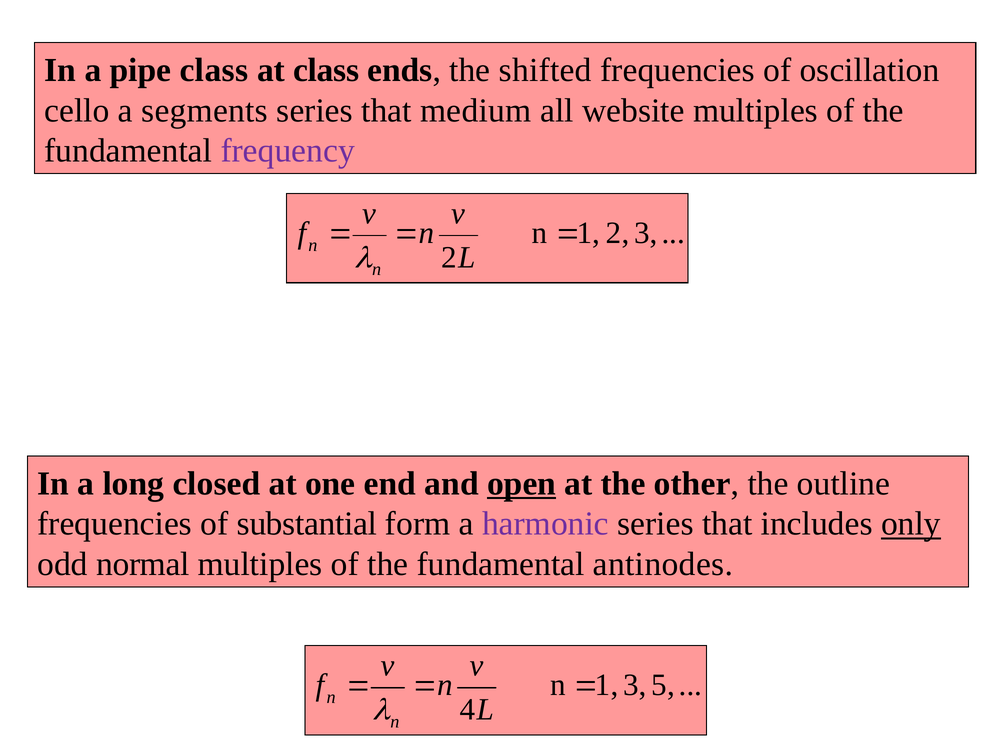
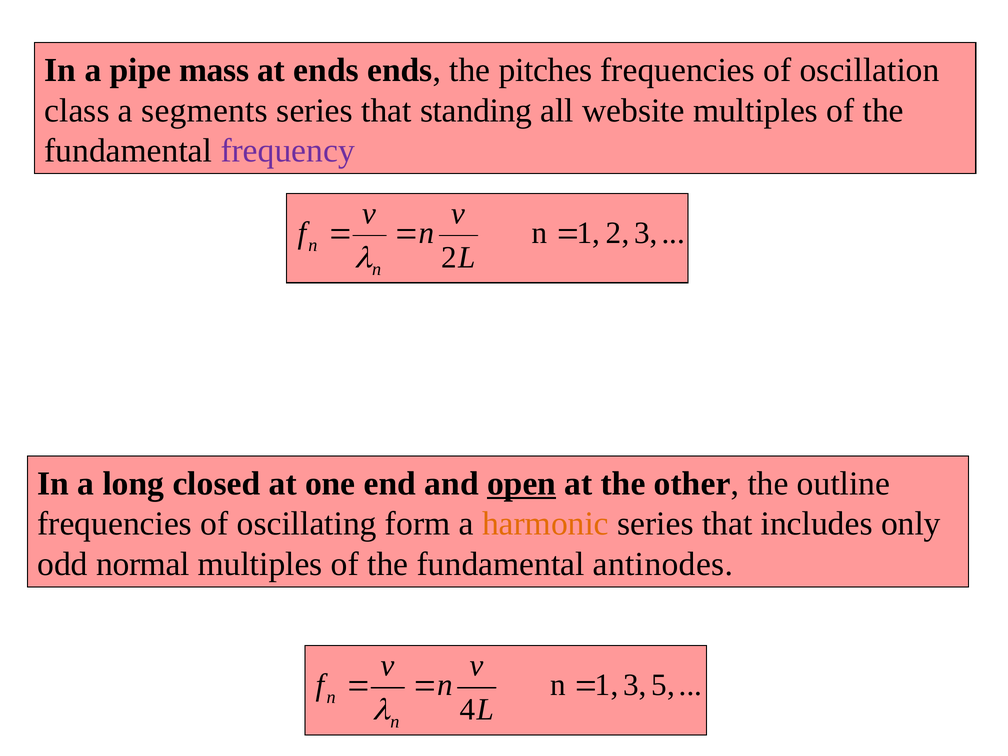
pipe class: class -> mass
at class: class -> ends
shifted: shifted -> pitches
cello: cello -> class
medium: medium -> standing
substantial: substantial -> oscillating
harmonic colour: purple -> orange
only underline: present -> none
